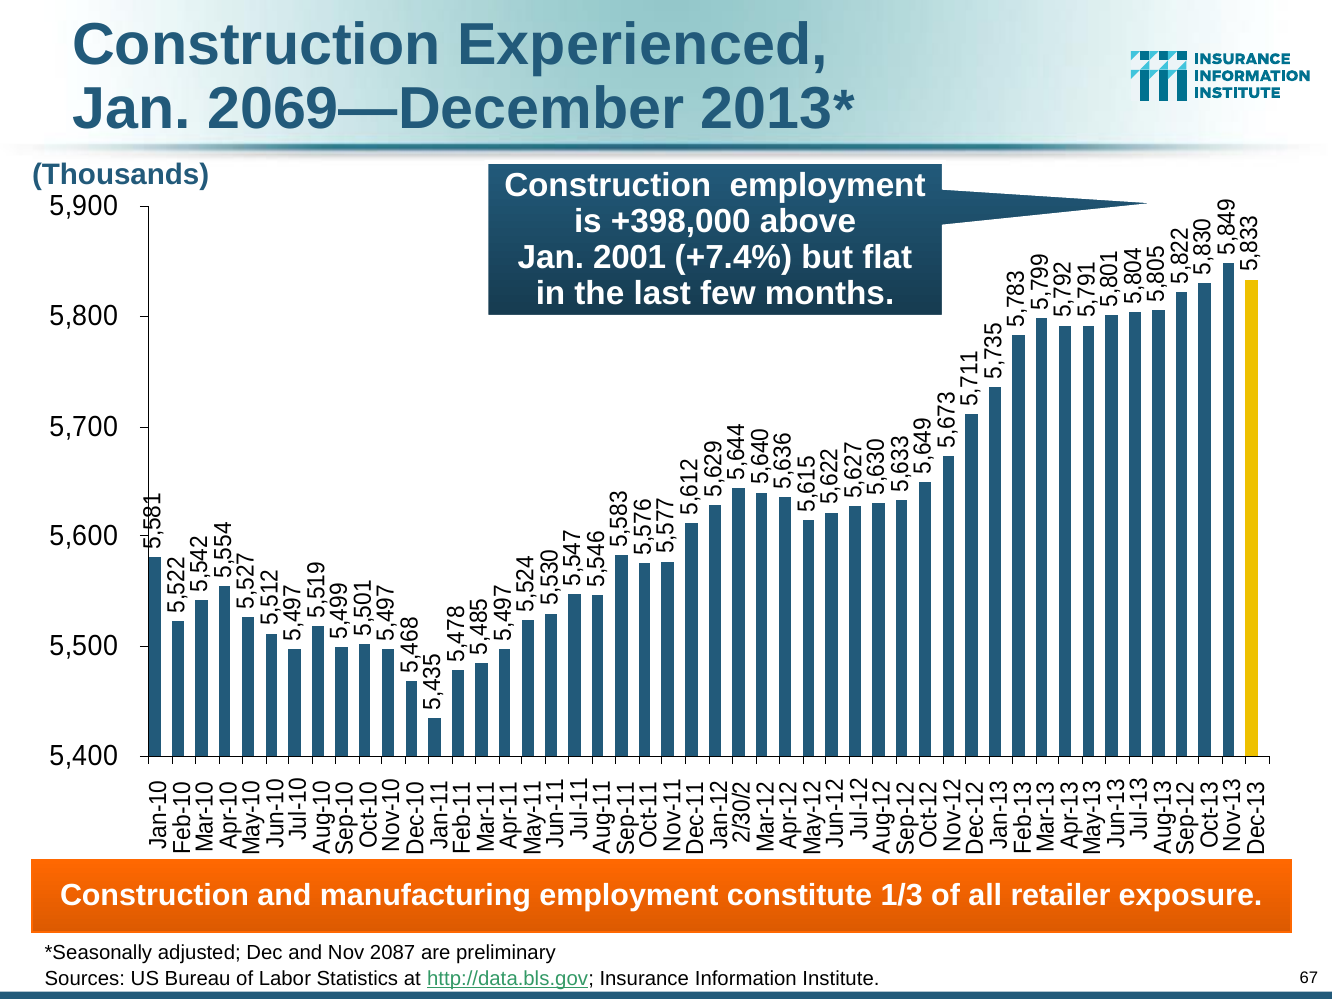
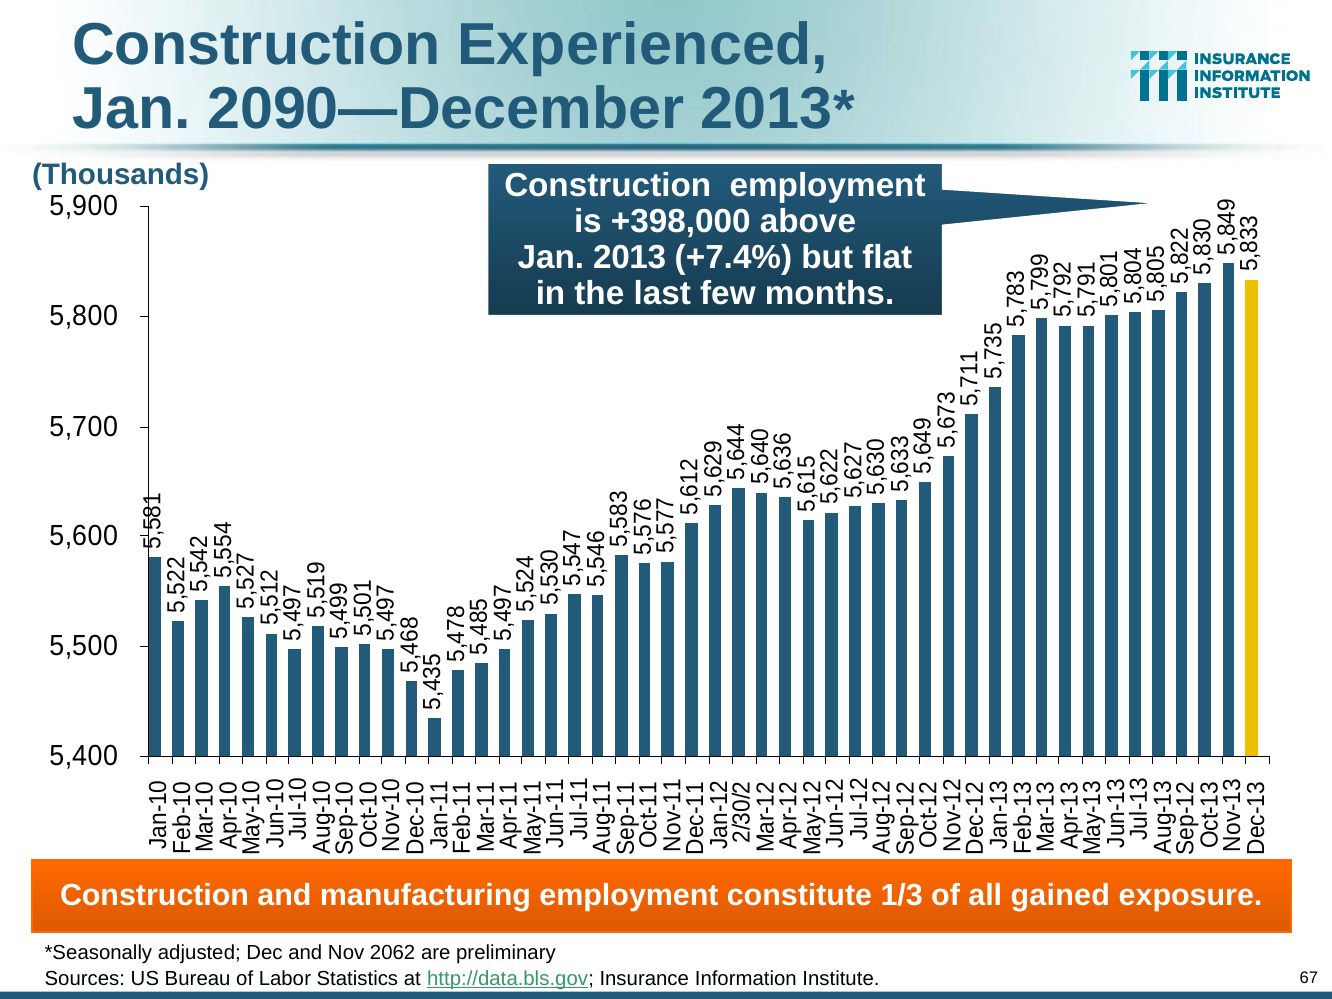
2069—December: 2069—December -> 2090—December
2001: 2001 -> 2013
retailer: retailer -> gained
2087: 2087 -> 2062
